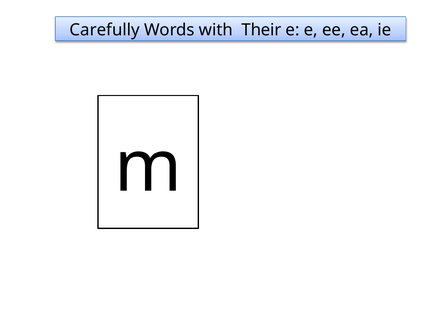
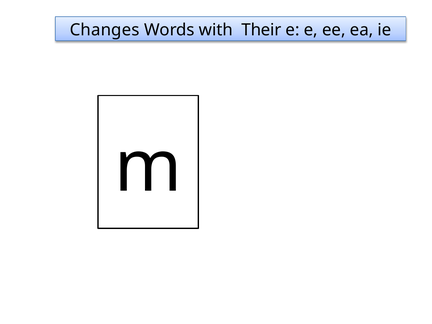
Carefully: Carefully -> Changes
